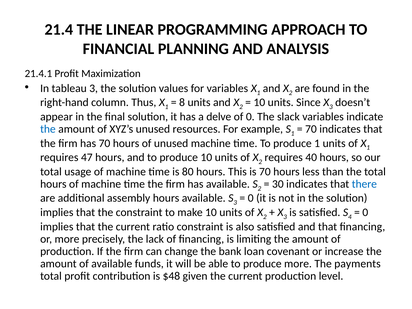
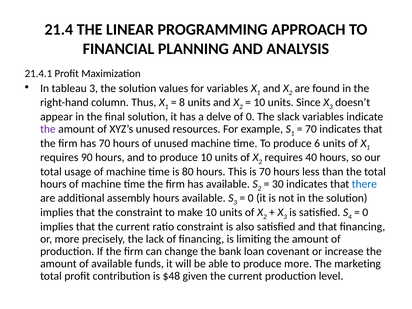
the at (48, 129) colour: blue -> purple
produce 1: 1 -> 6
47: 47 -> 90
payments: payments -> marketing
